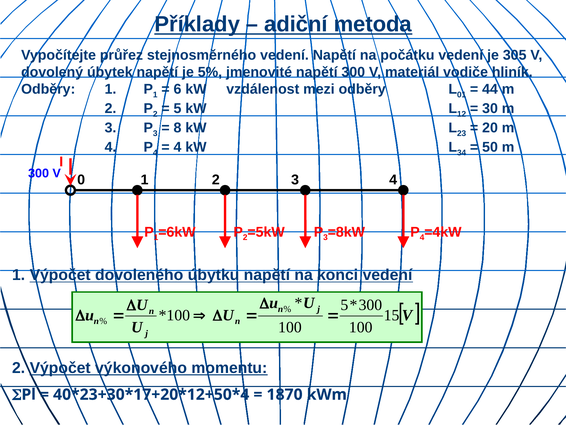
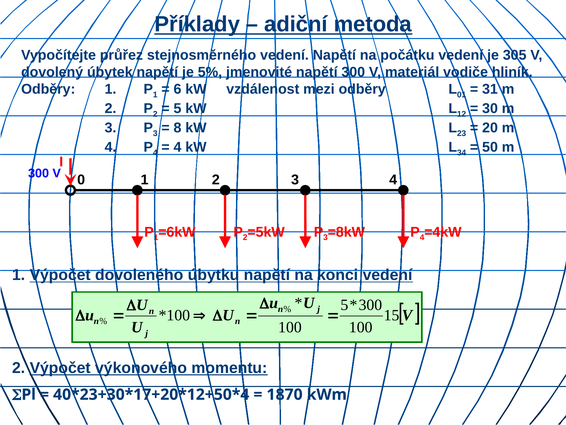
44: 44 -> 31
